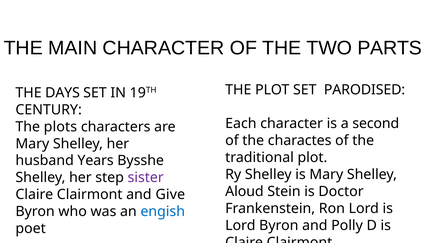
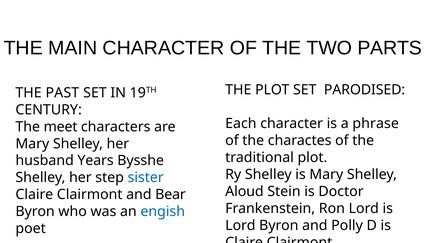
DAYS: DAYS -> PAST
second: second -> phrase
plots: plots -> meet
sister colour: purple -> blue
Give: Give -> Bear
